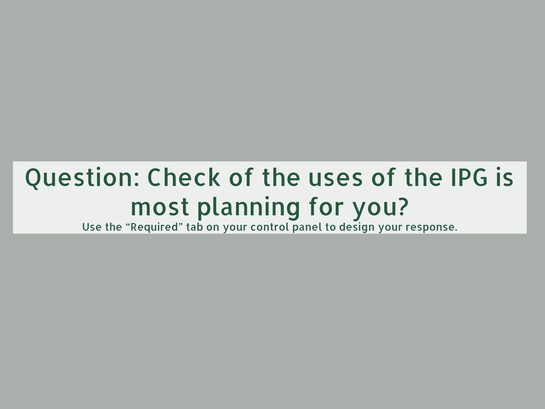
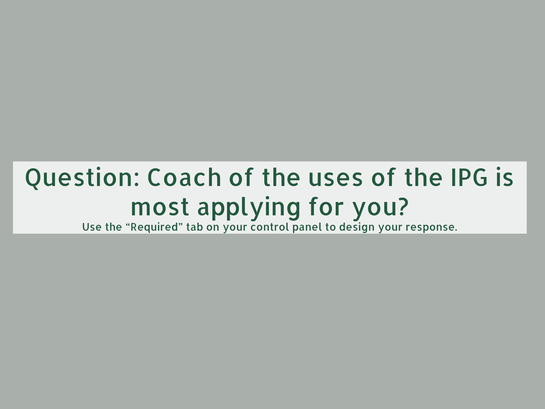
Check: Check -> Coach
planning: planning -> applying
